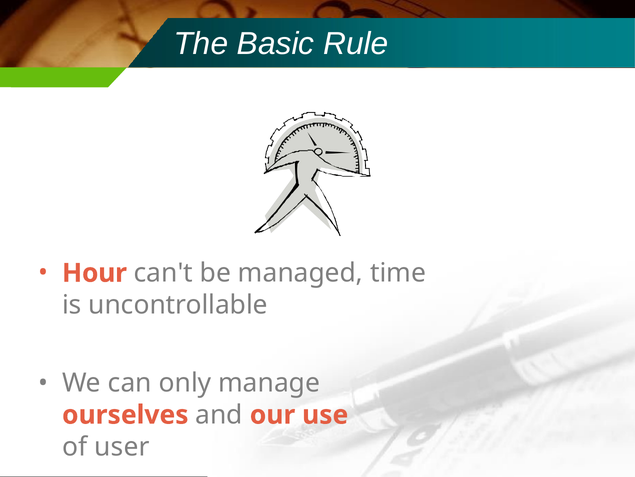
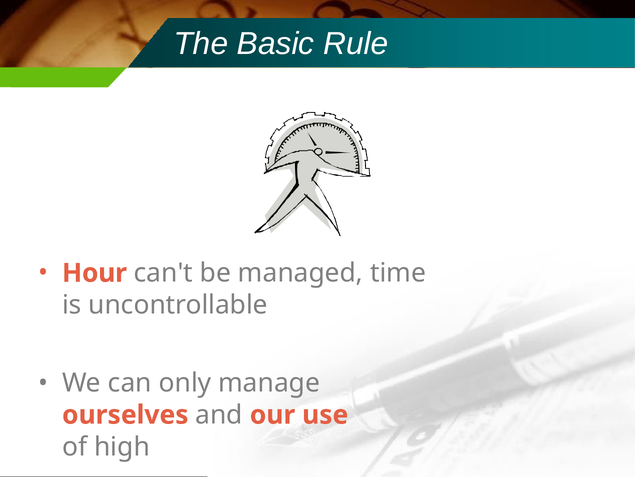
user: user -> high
